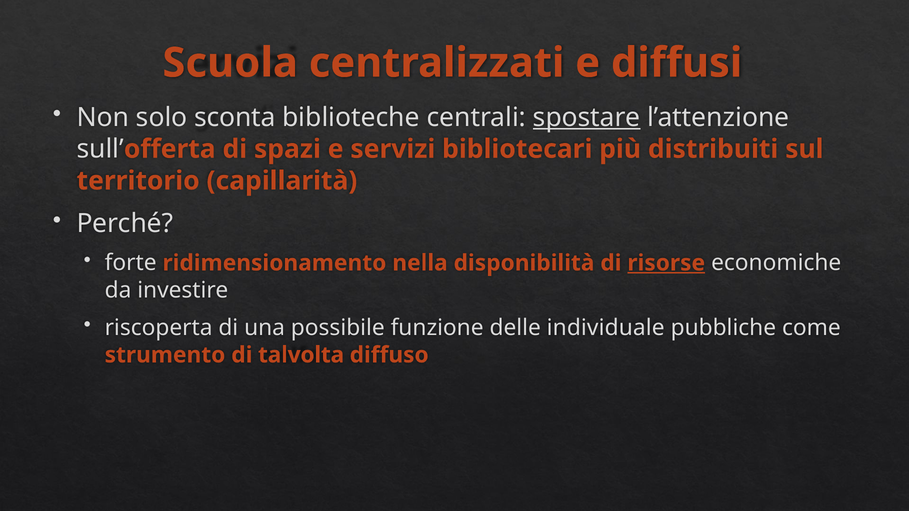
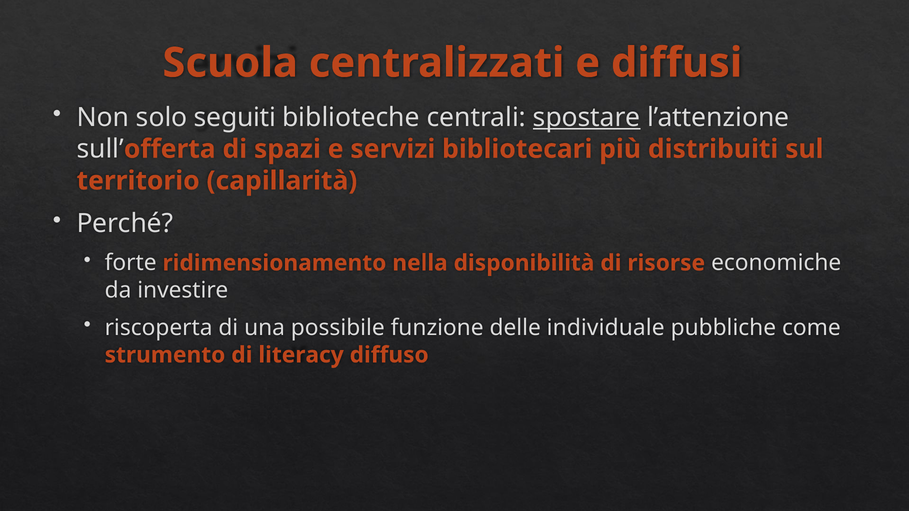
sconta: sconta -> seguiti
risorse underline: present -> none
talvolta: talvolta -> literacy
